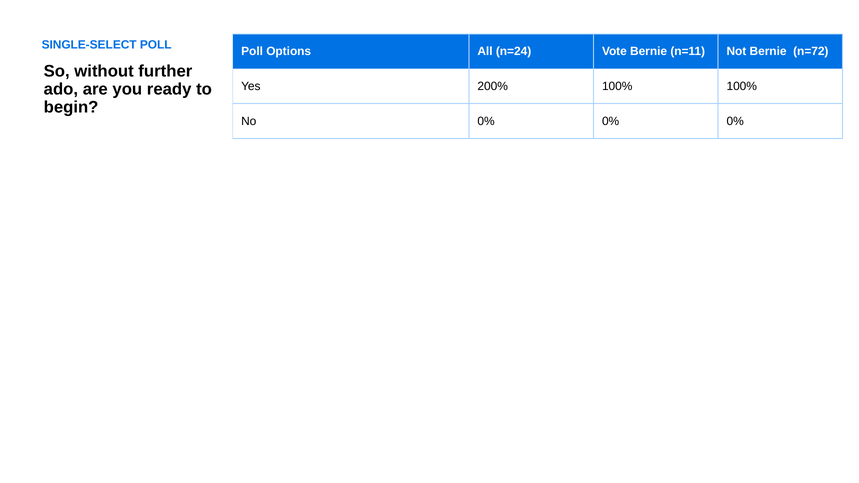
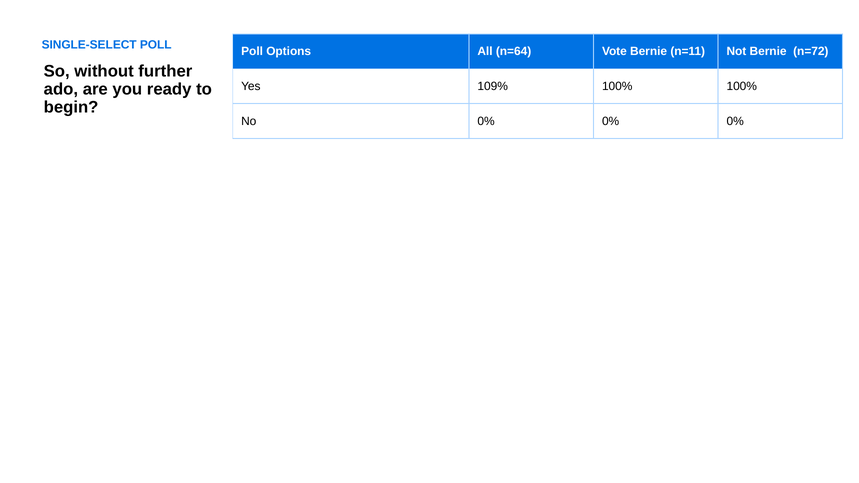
n=24: n=24 -> n=64
200%: 200% -> 109%
